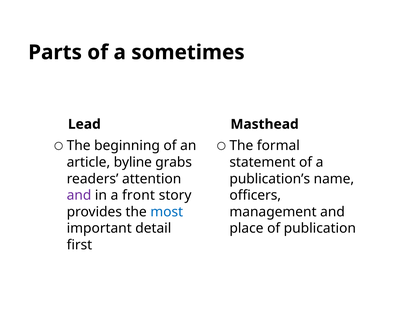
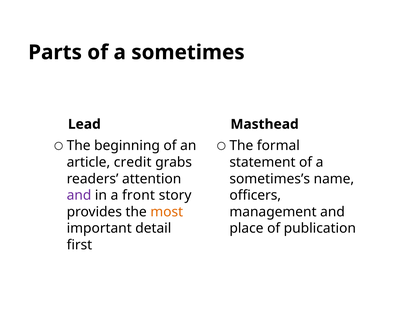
byline: byline -> credit
publication’s: publication’s -> sometimes’s
most colour: blue -> orange
